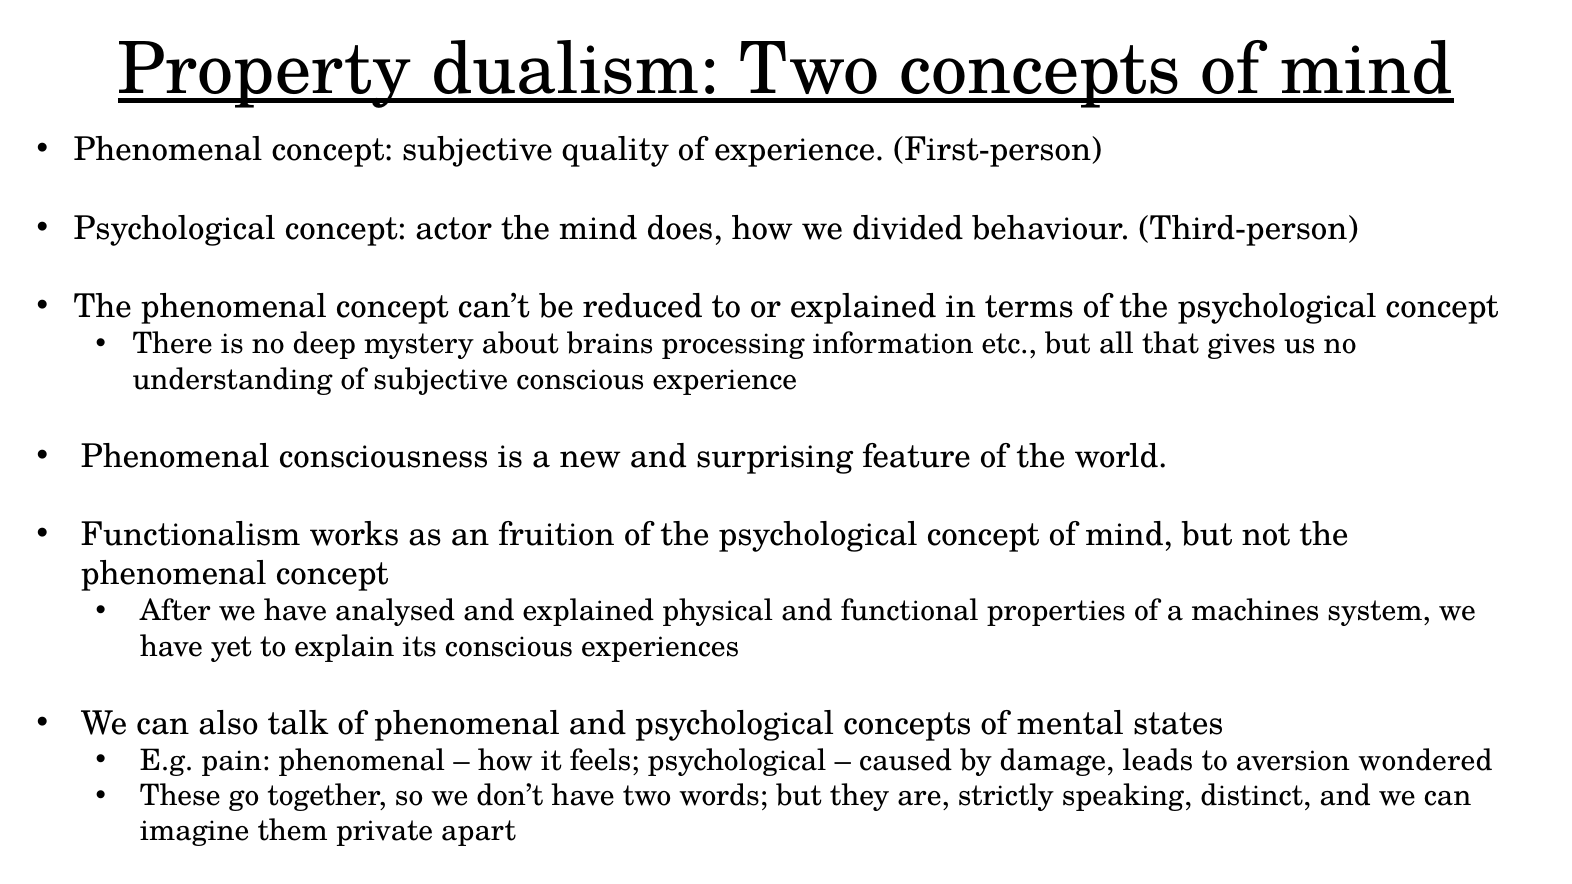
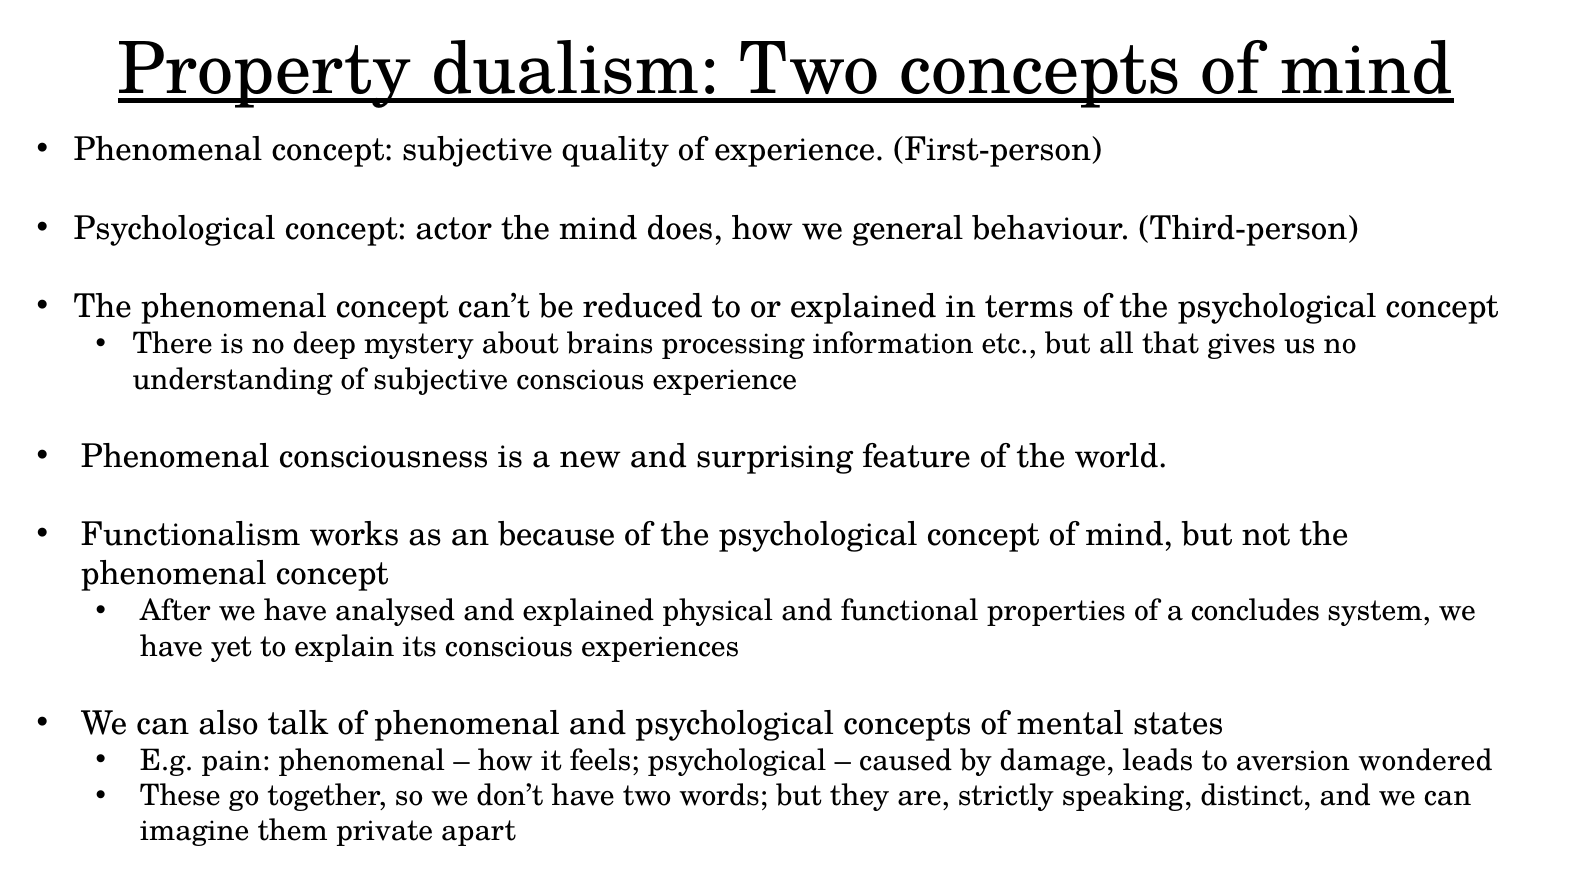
divided: divided -> general
fruition: fruition -> because
machines: machines -> concludes
